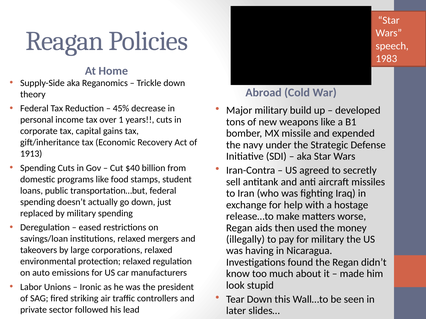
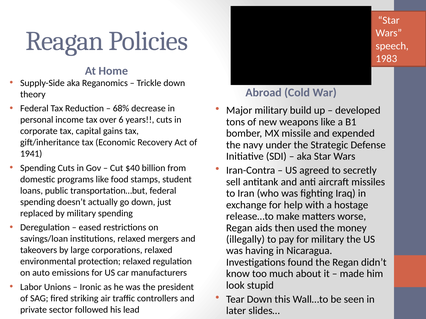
45%: 45% -> 68%
1: 1 -> 6
1913: 1913 -> 1941
